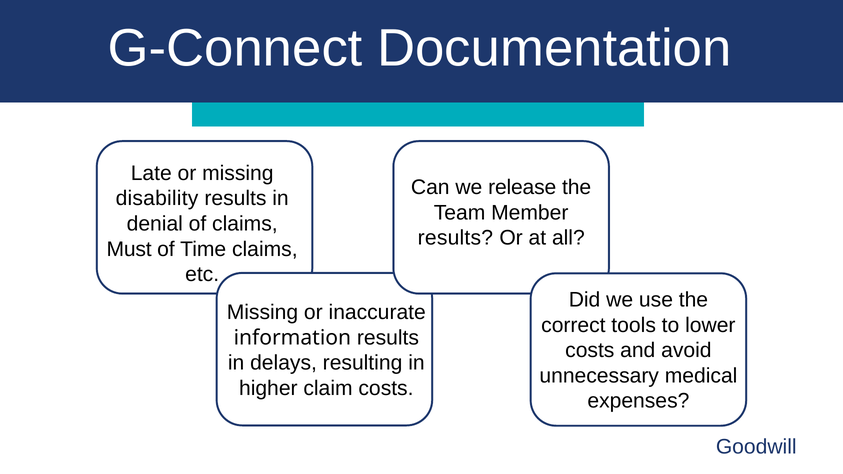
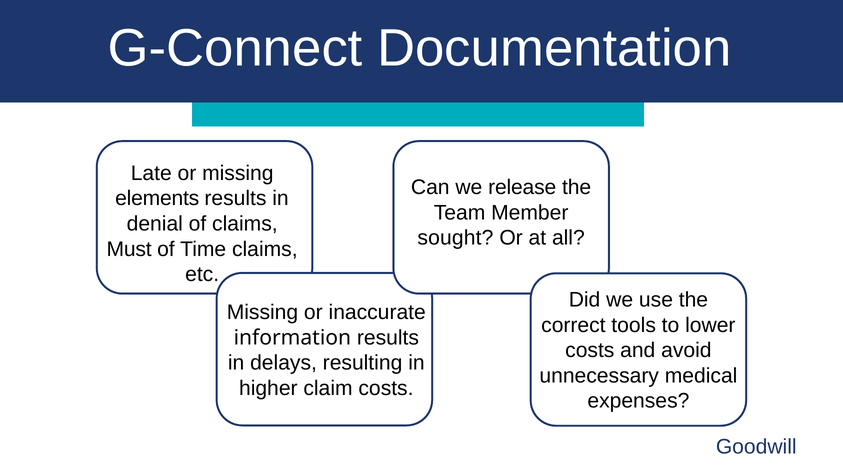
disability: disability -> elements
results at (455, 238): results -> sought
